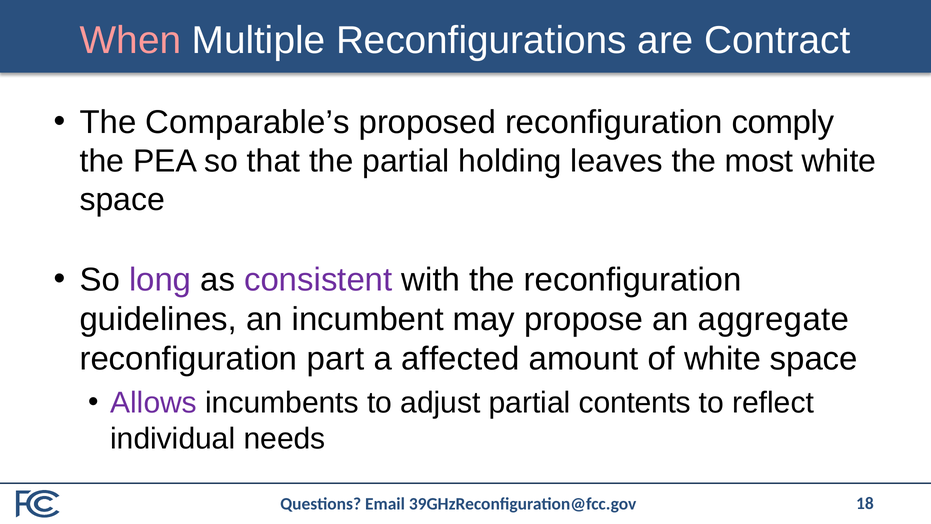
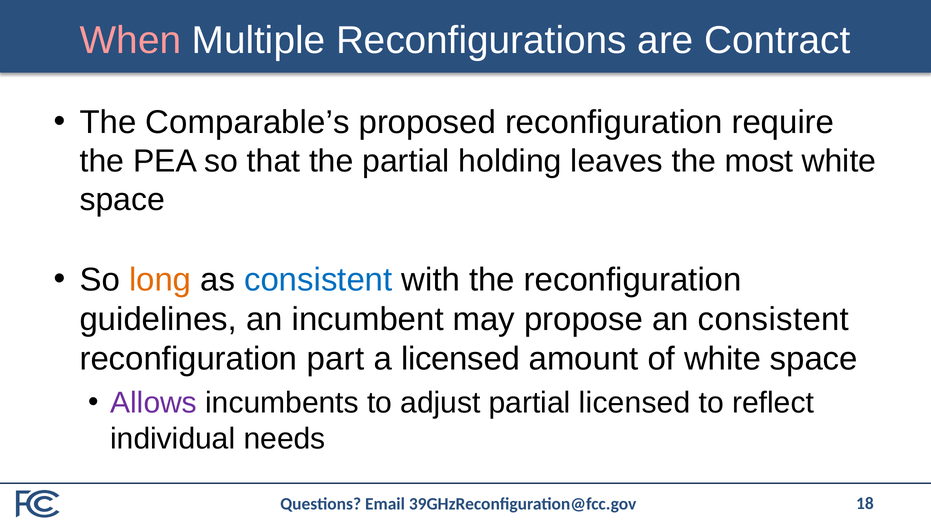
comply: comply -> require
long colour: purple -> orange
consistent at (318, 280) colour: purple -> blue
an aggregate: aggregate -> consistent
a affected: affected -> licensed
partial contents: contents -> licensed
